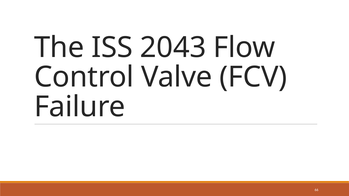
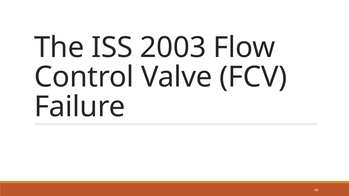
2043: 2043 -> 2003
